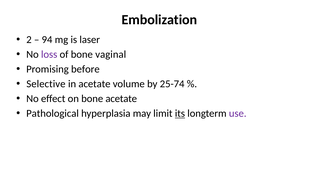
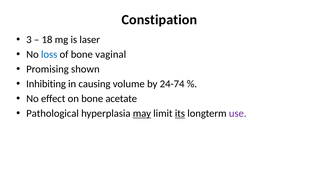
Embolization: Embolization -> Constipation
2: 2 -> 3
94: 94 -> 18
loss colour: purple -> blue
before: before -> shown
Selective: Selective -> Inhibiting
in acetate: acetate -> causing
25-74: 25-74 -> 24-74
may underline: none -> present
